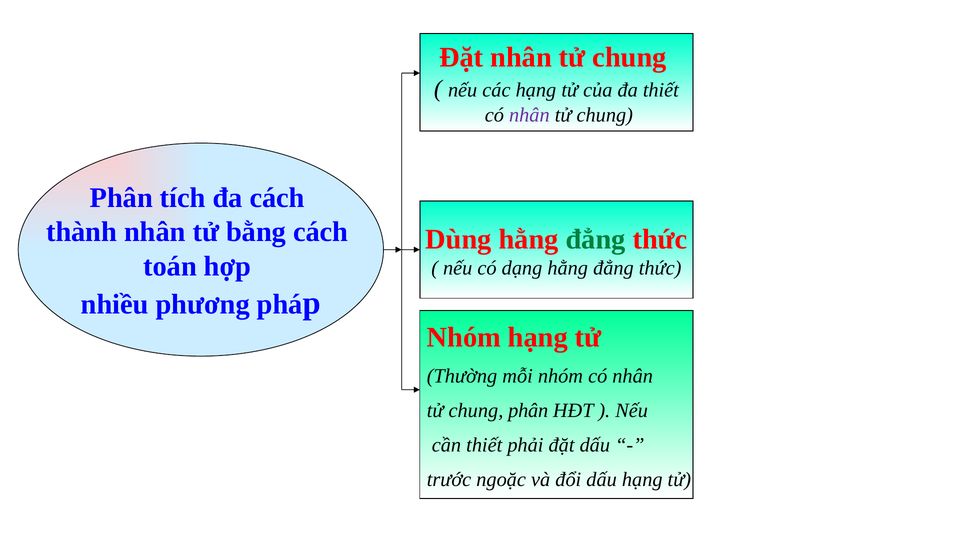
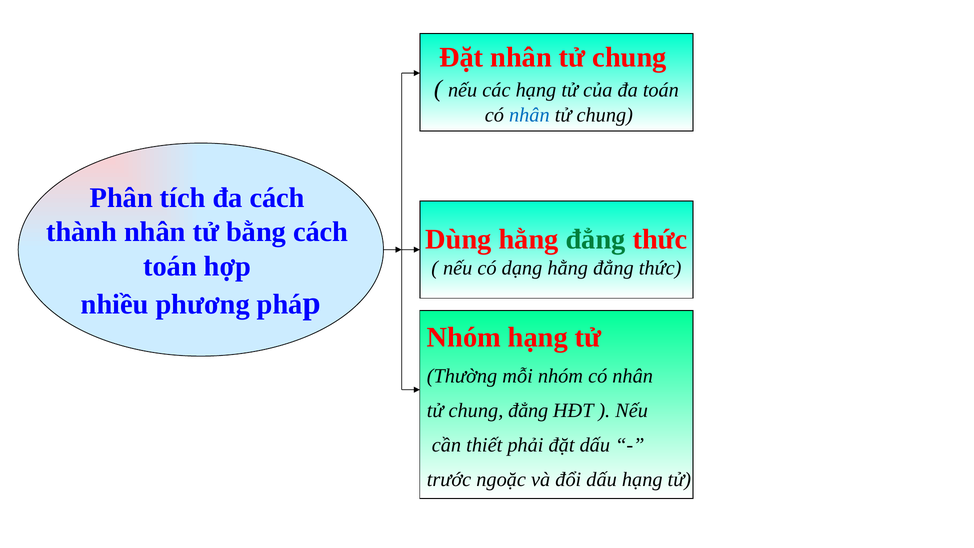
đa thiết: thiết -> toán
nhân at (529, 115) colour: purple -> blue
chung phân: phân -> đẳng
